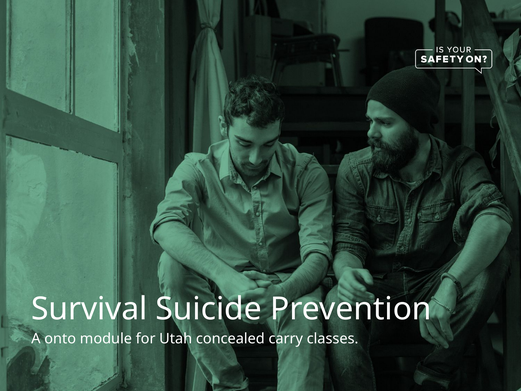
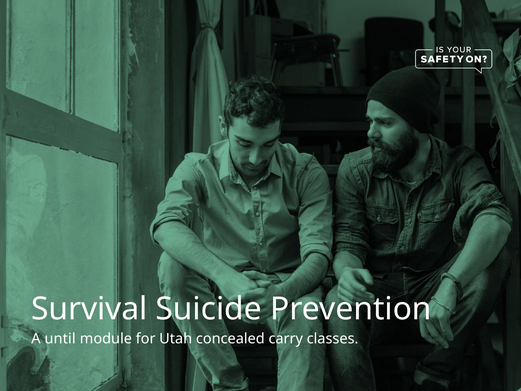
onto: onto -> until
